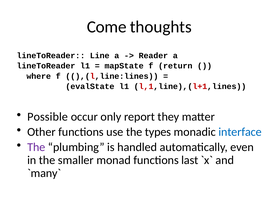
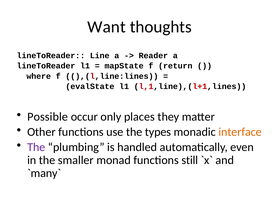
Come: Come -> Want
report: report -> places
interface colour: blue -> orange
last: last -> still
